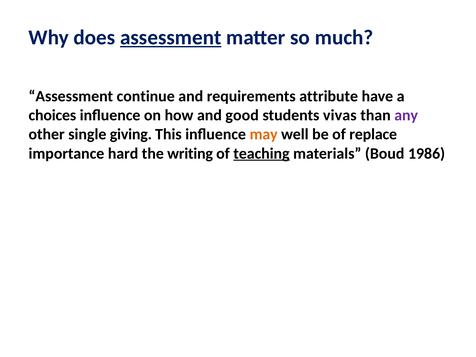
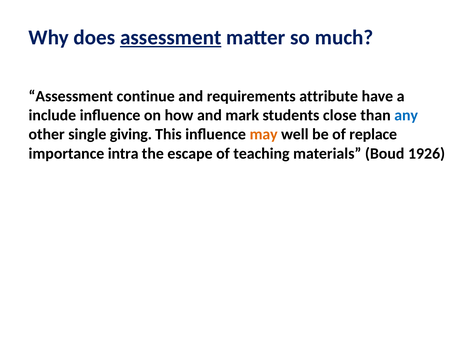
choices: choices -> include
good: good -> mark
vivas: vivas -> close
any colour: purple -> blue
hard: hard -> intra
writing: writing -> escape
teaching underline: present -> none
1986: 1986 -> 1926
